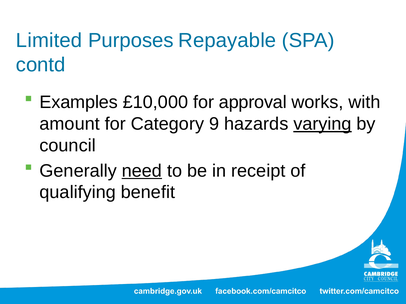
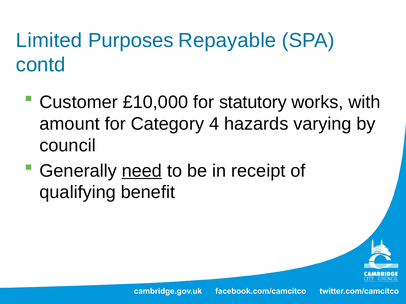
Examples: Examples -> Customer
approval: approval -> statutory
9: 9 -> 4
varying underline: present -> none
